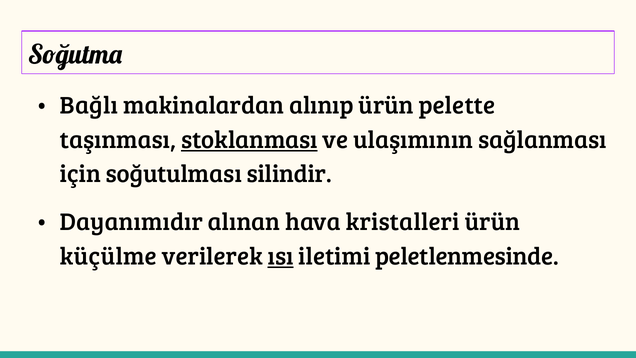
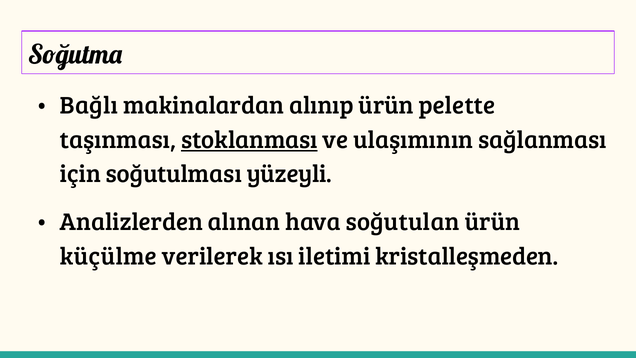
silindir: silindir -> yüzeyli
Dayanımıdır: Dayanımıdır -> Analizlerden
kristalleri: kristalleri -> soğutulan
ısı underline: present -> none
peletlenmesinde: peletlenmesinde -> kristalleşmeden
